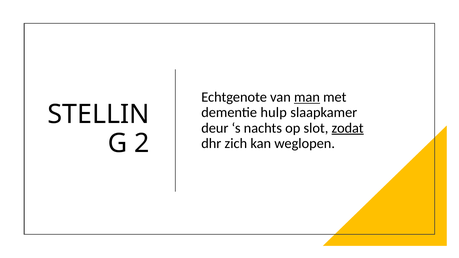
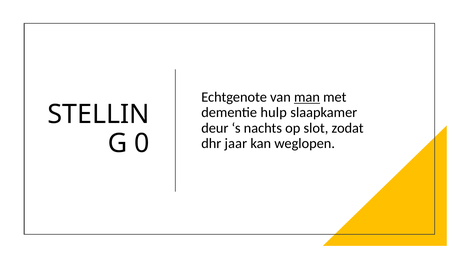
zodat underline: present -> none
2: 2 -> 0
zich: zich -> jaar
